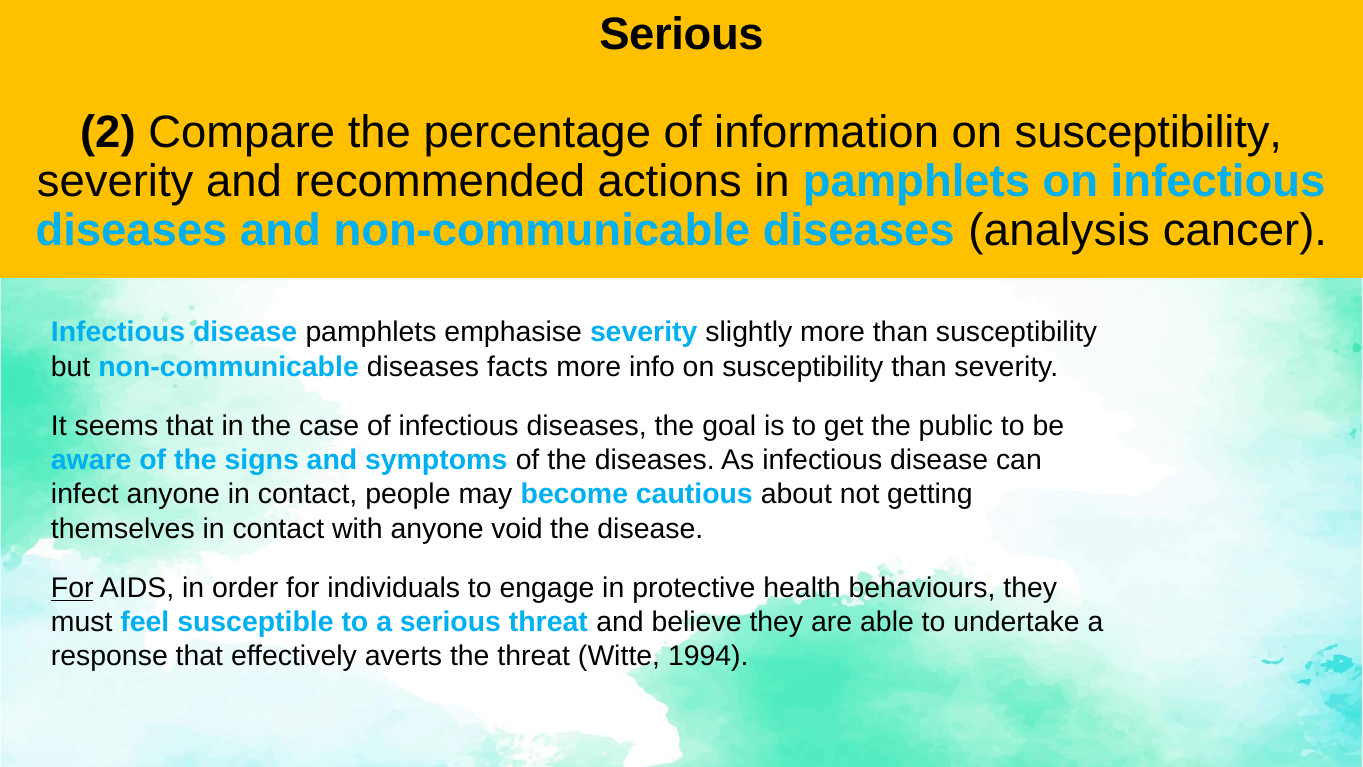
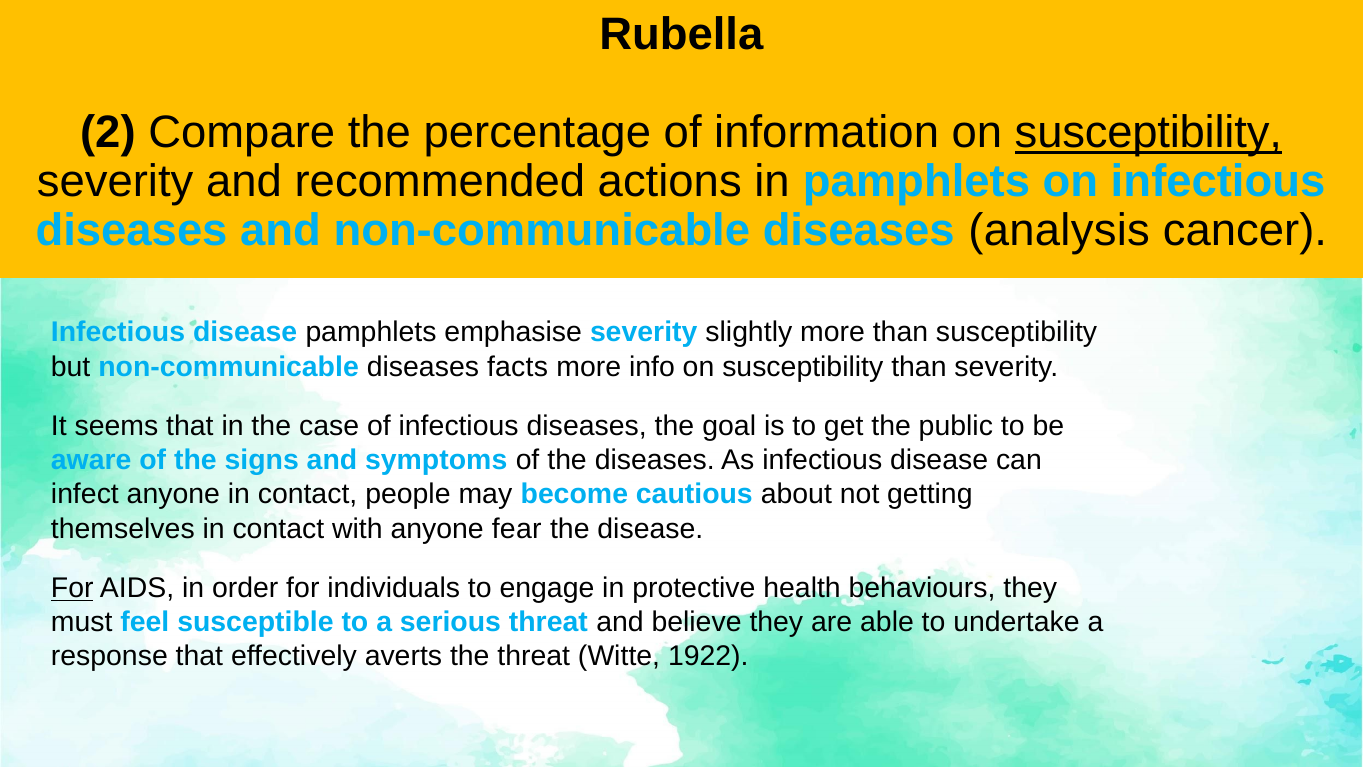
Serious at (682, 34): Serious -> Rubella
susceptibility at (1148, 133) underline: none -> present
void: void -> fear
1994: 1994 -> 1922
